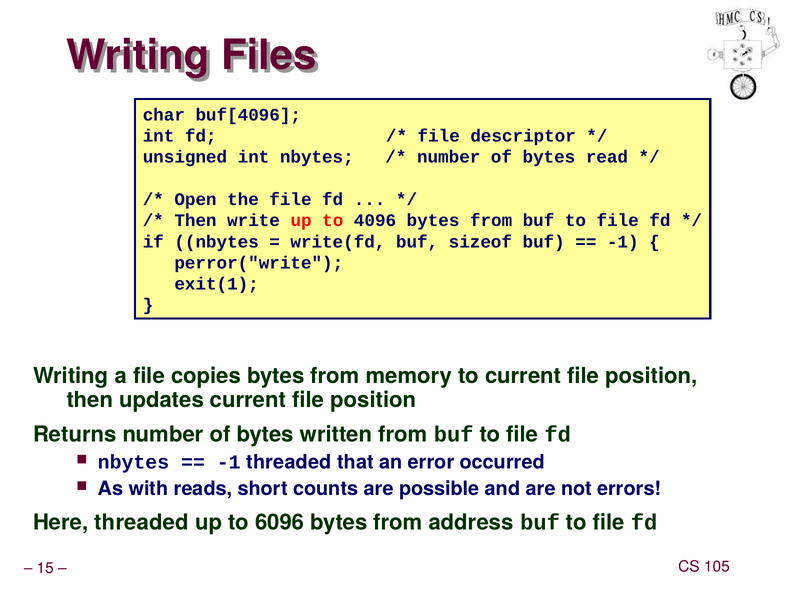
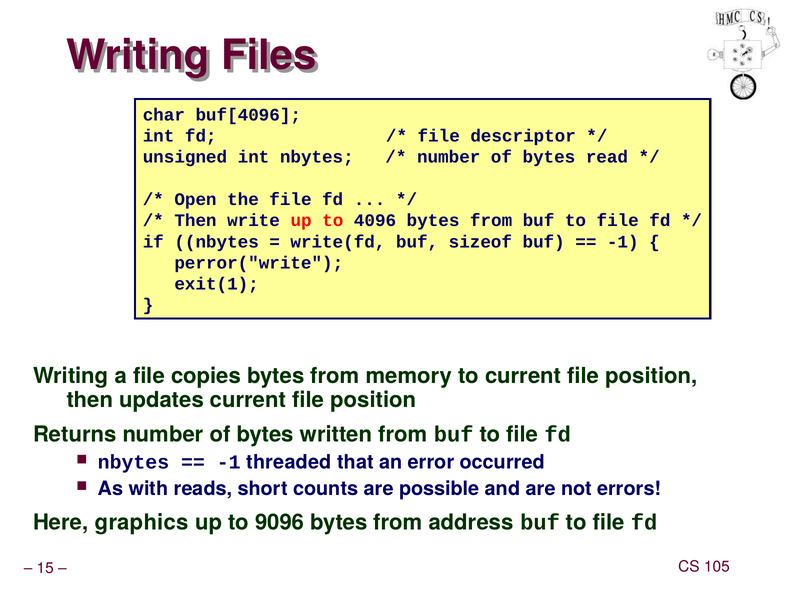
Here threaded: threaded -> graphics
6096: 6096 -> 9096
